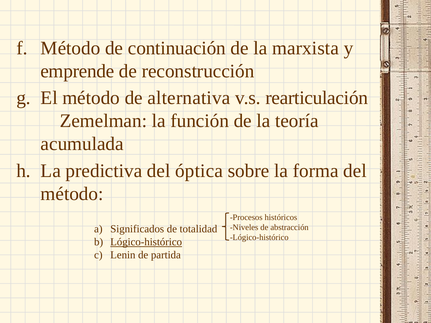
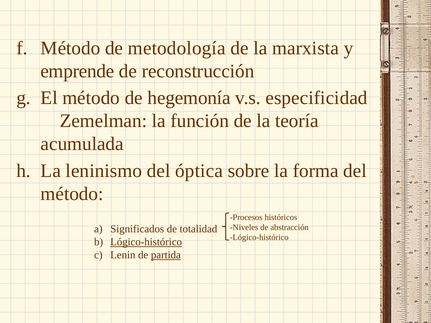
continuación: continuación -> metodología
alternativa: alternativa -> hegemonía
rearticulación: rearticulación -> especificidad
predictiva: predictiva -> leninismo
partida underline: none -> present
